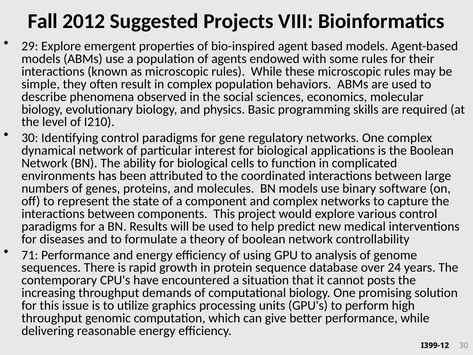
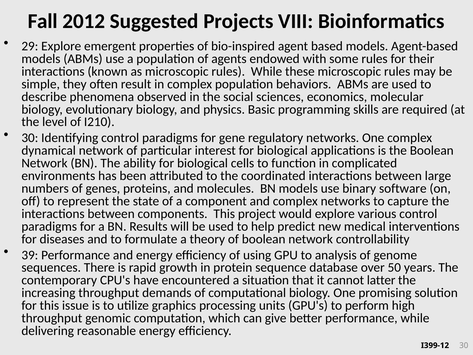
71: 71 -> 39
24: 24 -> 50
posts: posts -> latter
